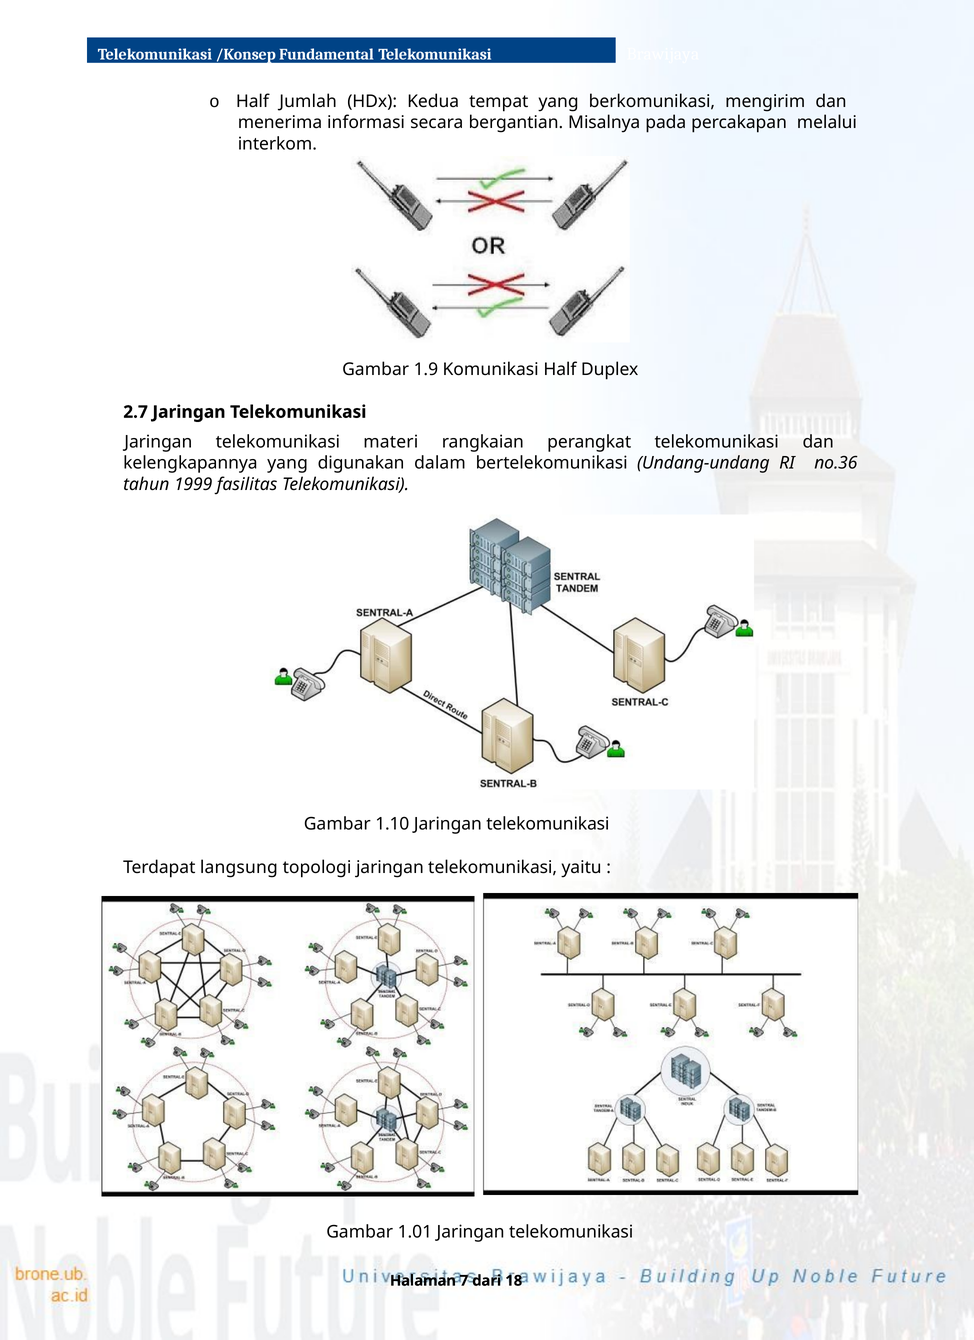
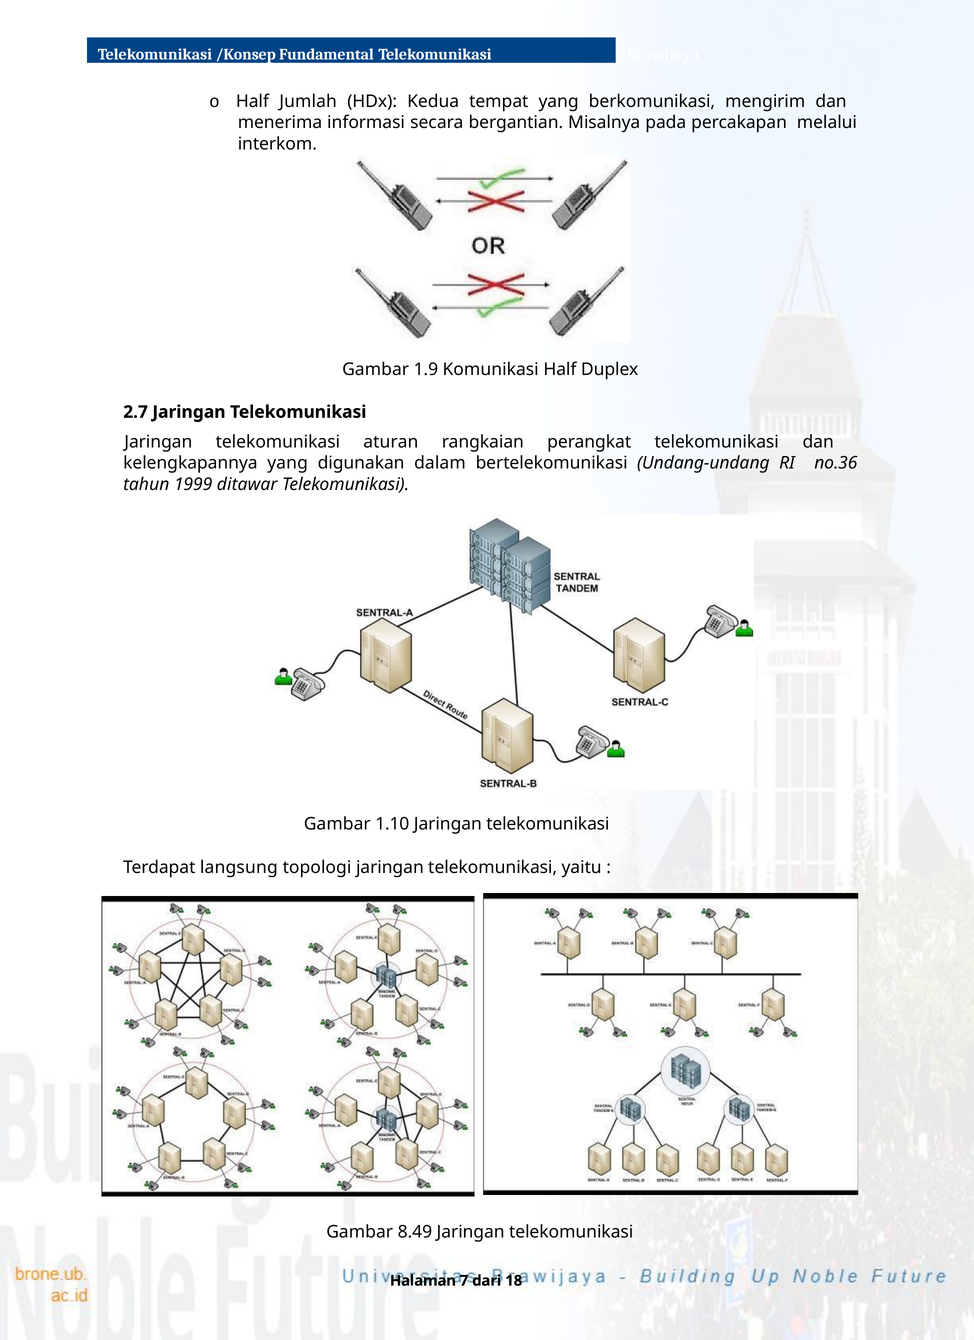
materi: materi -> aturan
fasilitas: fasilitas -> ditawar
1.01: 1.01 -> 8.49
